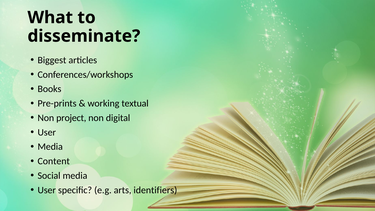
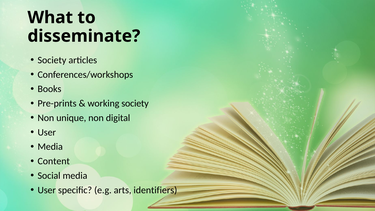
Biggest at (52, 60): Biggest -> Society
working textual: textual -> society
project: project -> unique
